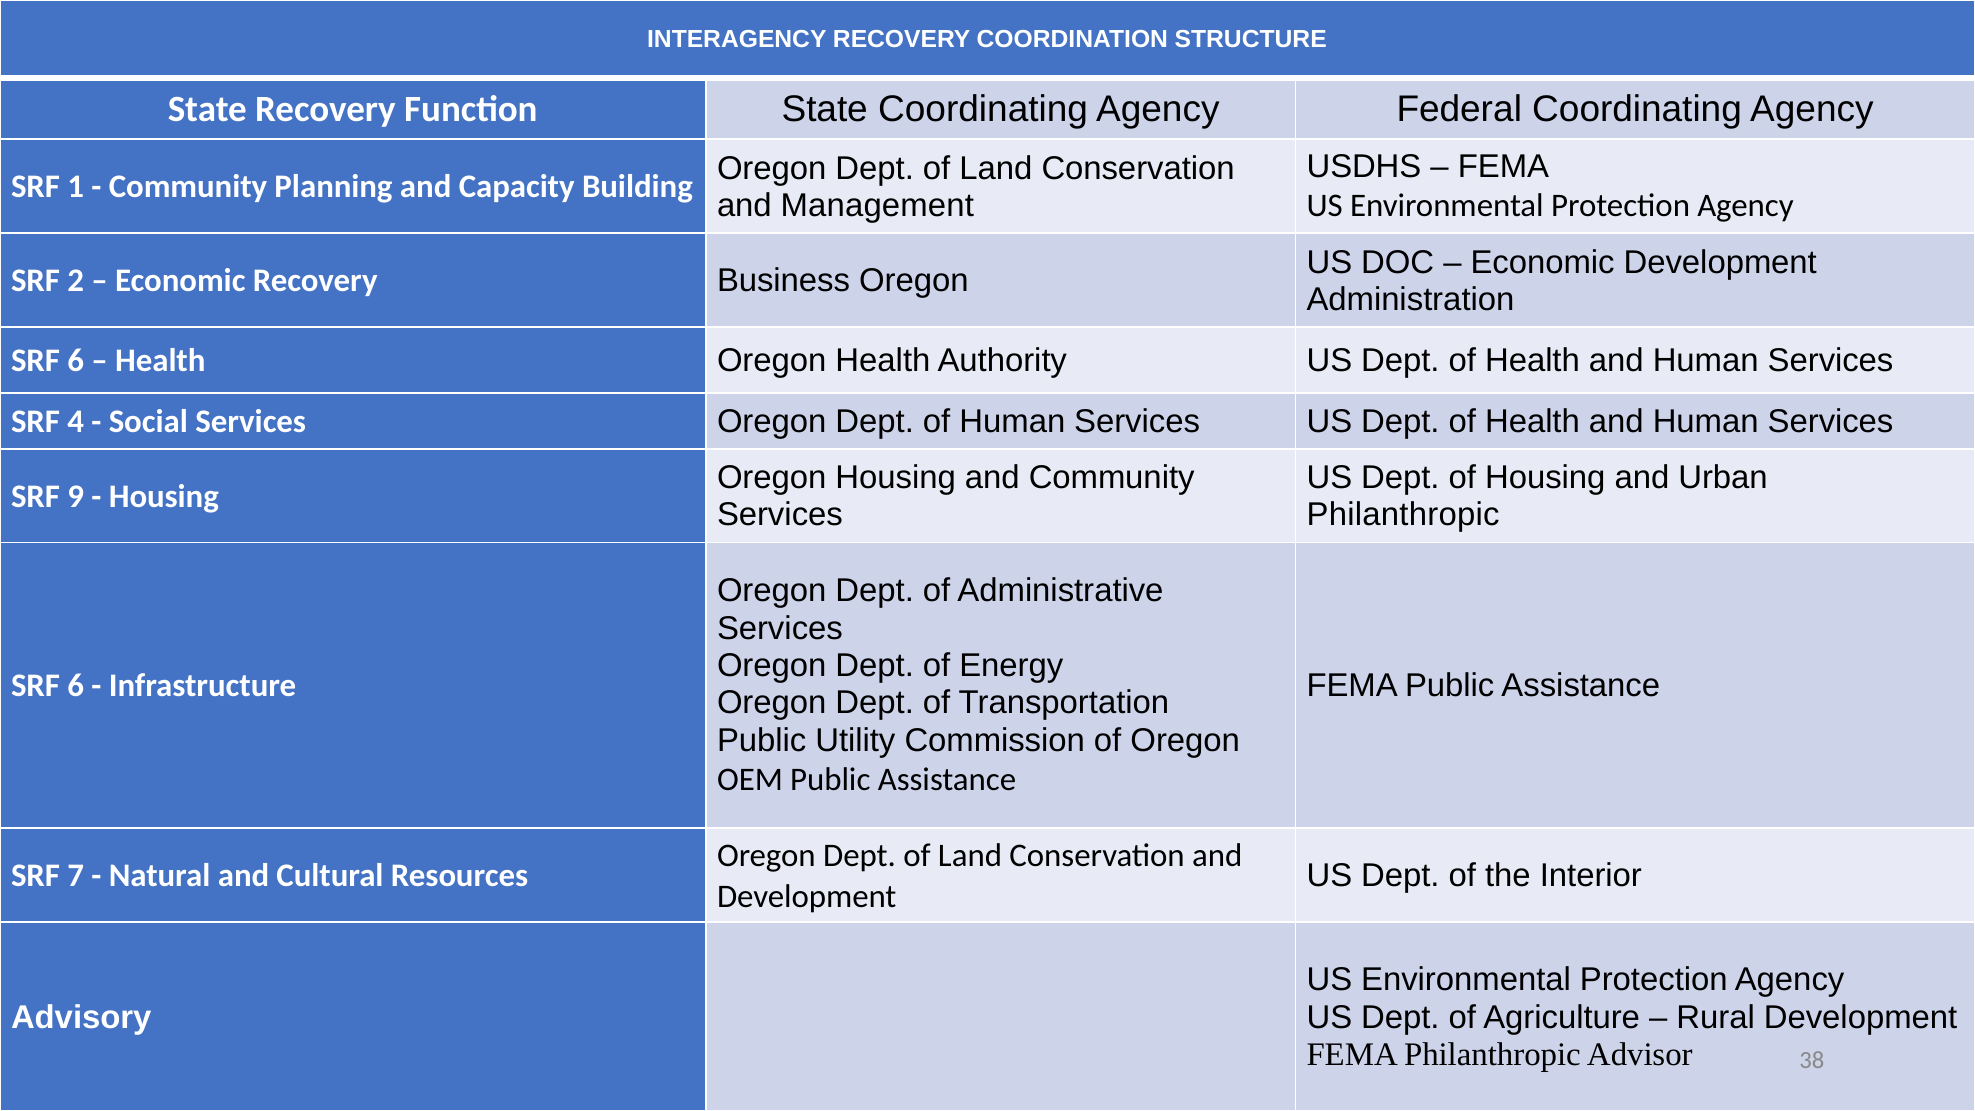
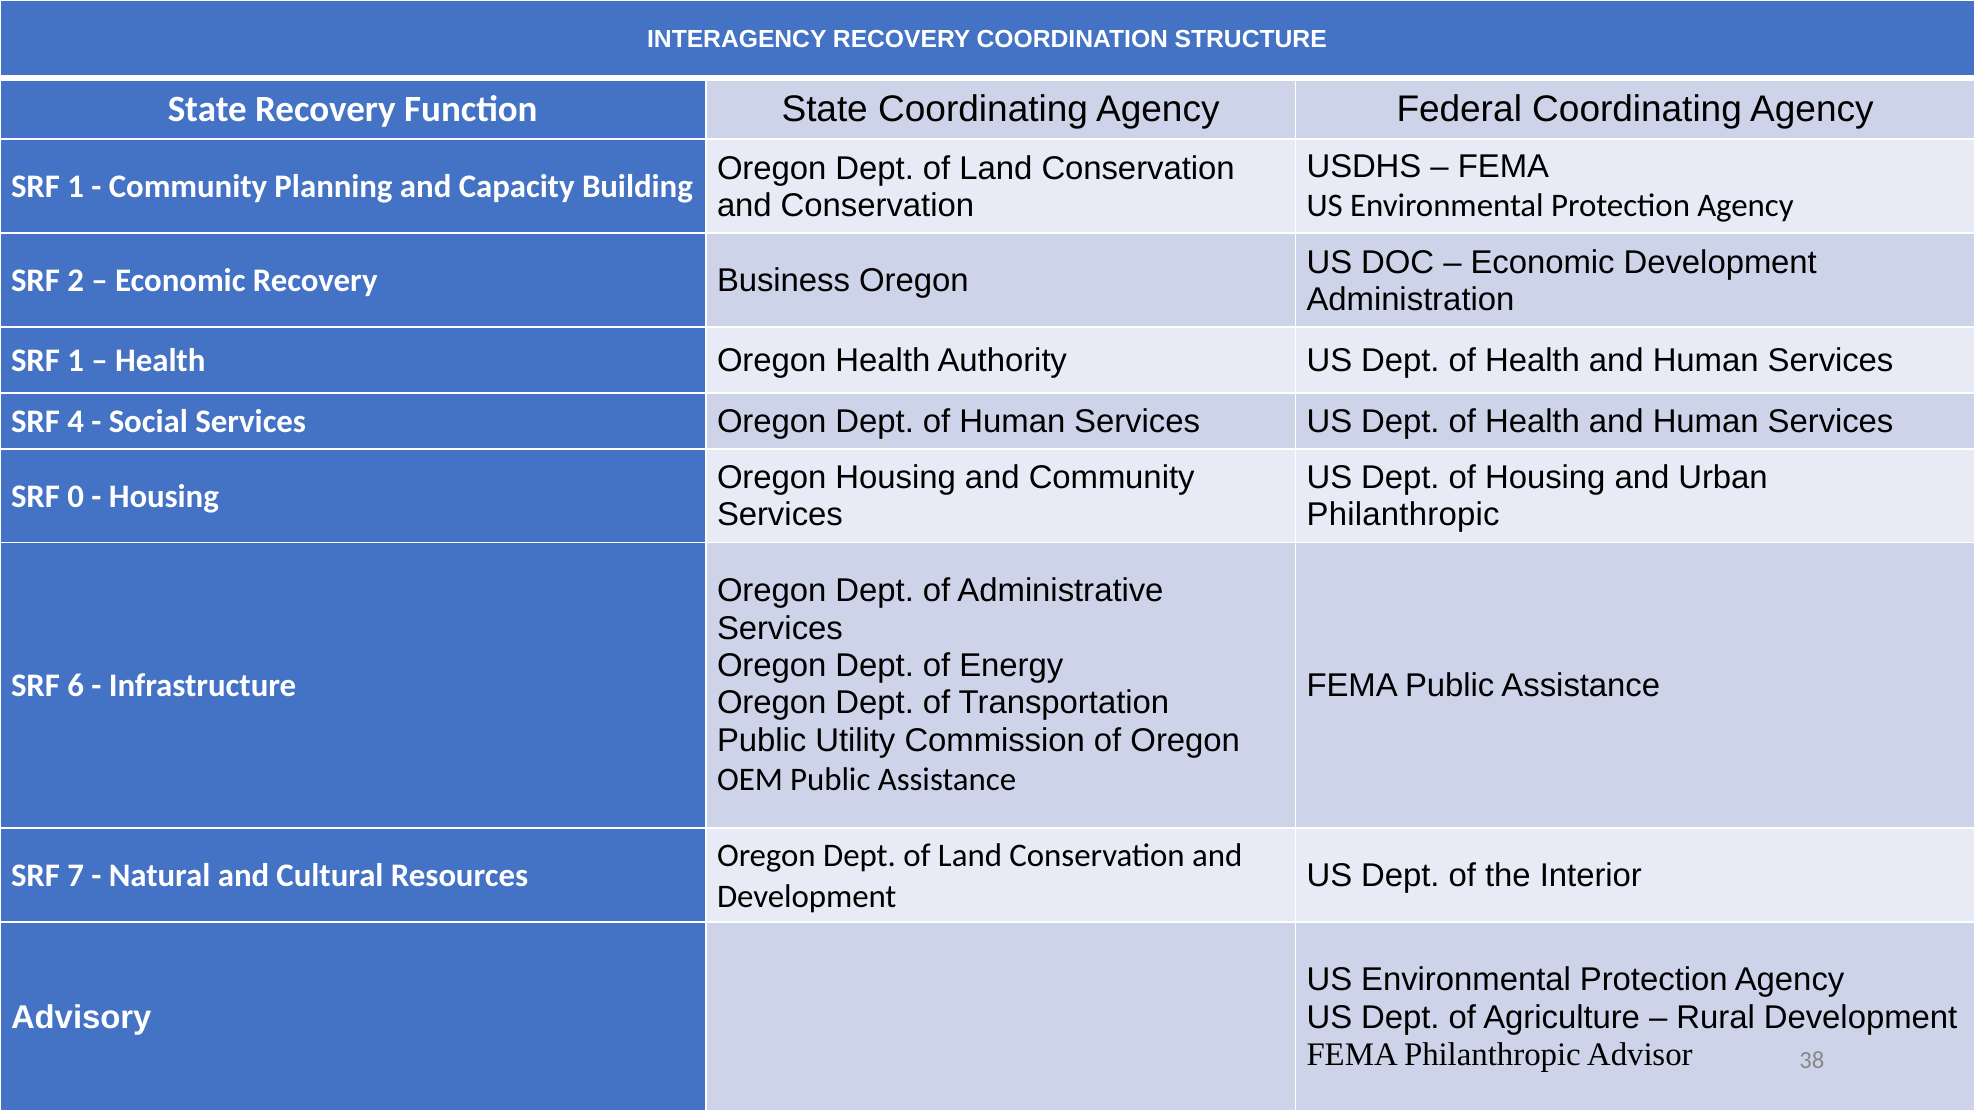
and Management: Management -> Conservation
6 at (76, 361): 6 -> 1
9: 9 -> 0
